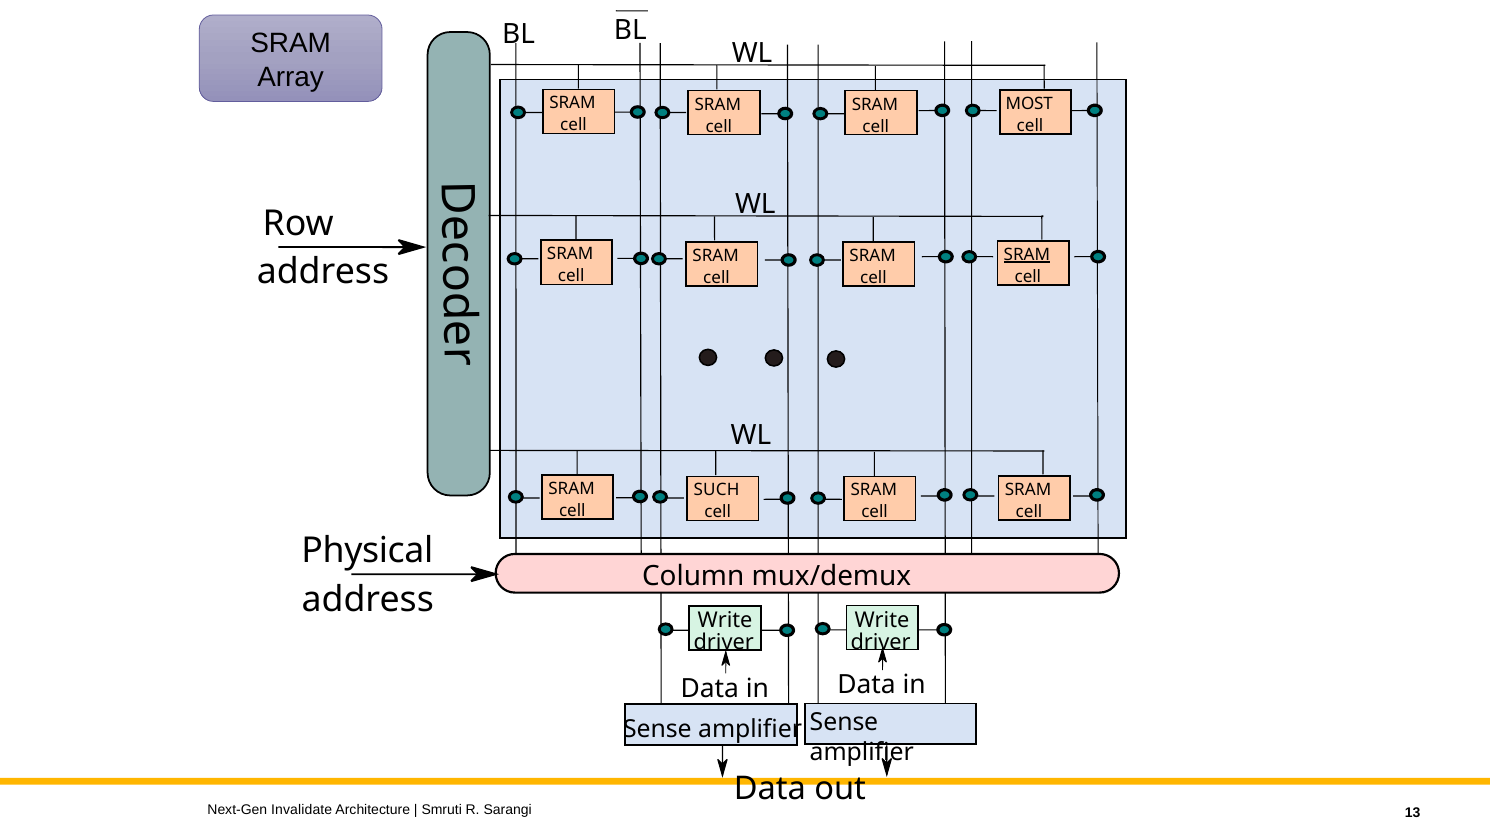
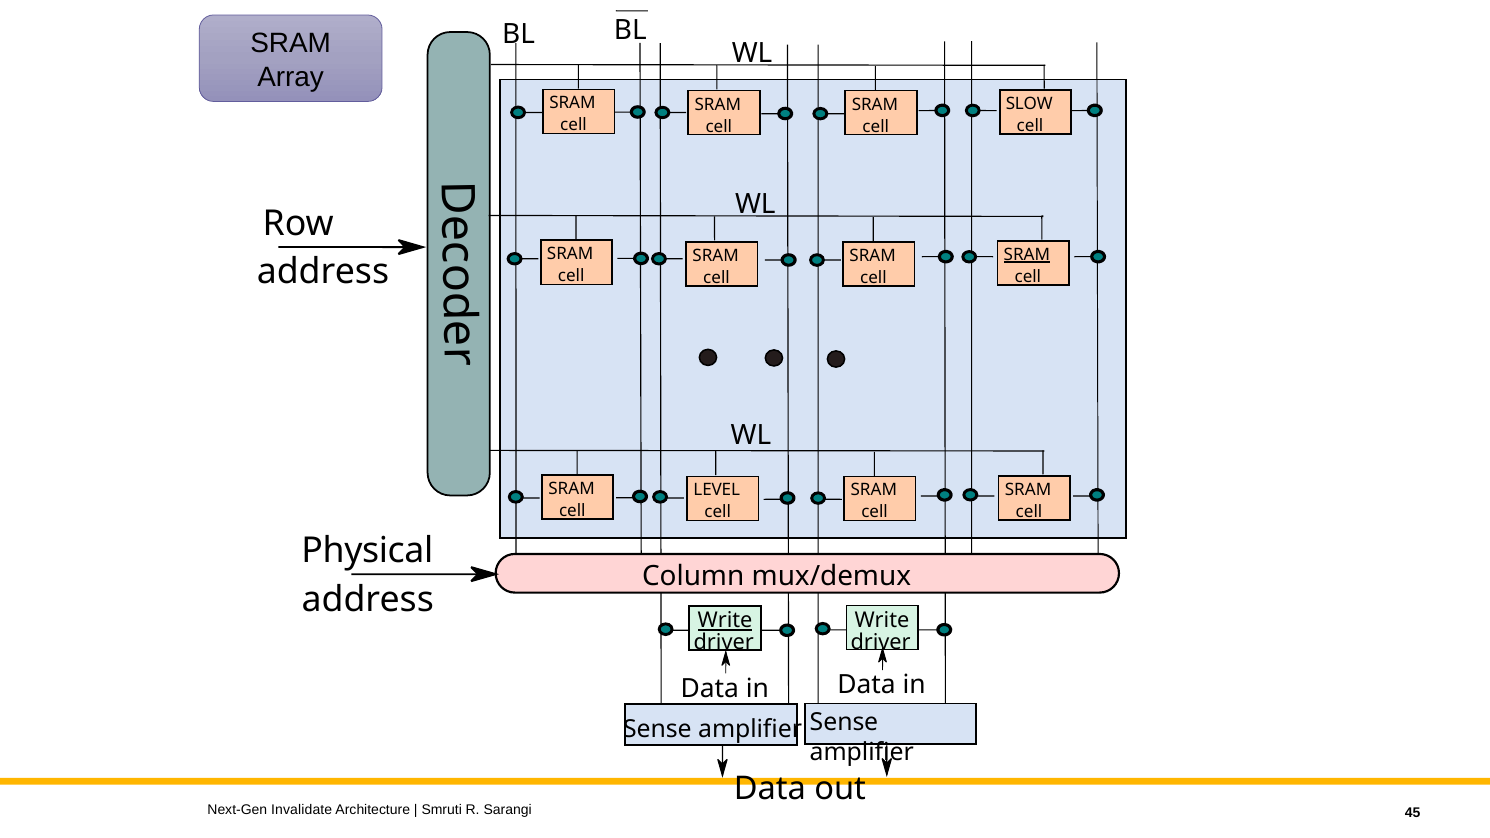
MOST: MOST -> SLOW
SUCH: SUCH -> LEVEL
Write at (725, 621) underline: none -> present
13: 13 -> 45
